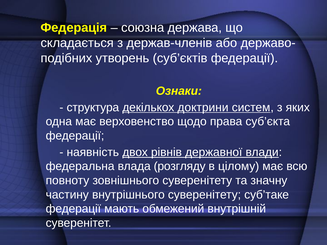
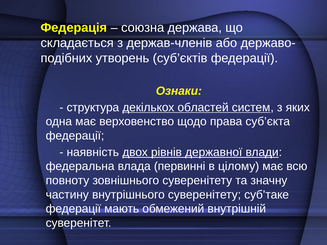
доктрини: доктрини -> областей
розгляду: розгляду -> первинні
